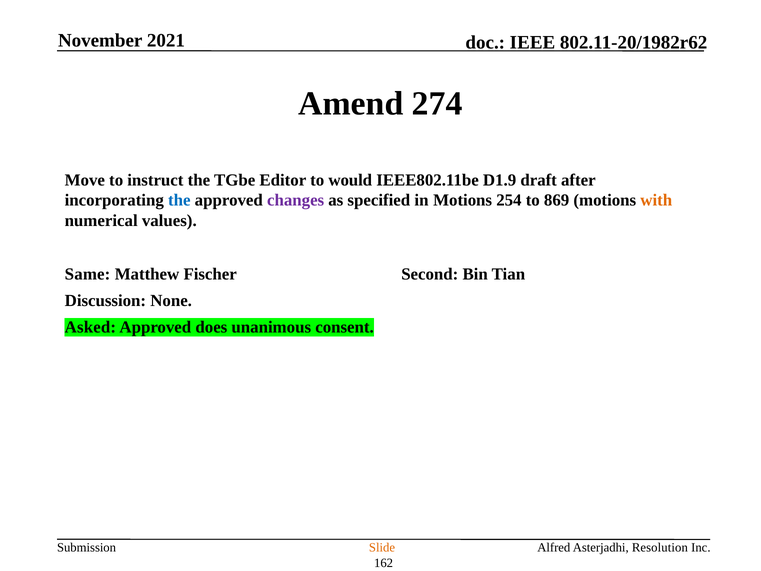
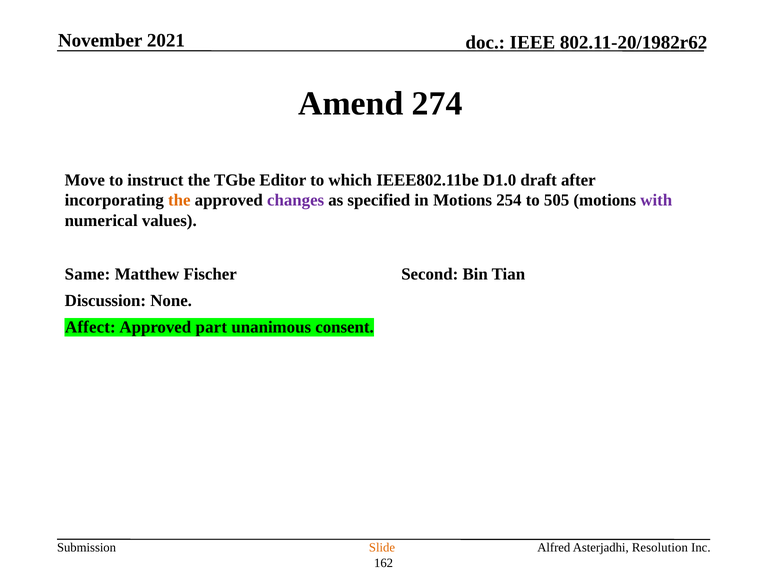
would: would -> which
D1.9: D1.9 -> D1.0
the at (179, 200) colour: blue -> orange
869: 869 -> 505
with colour: orange -> purple
Asked: Asked -> Affect
does: does -> part
